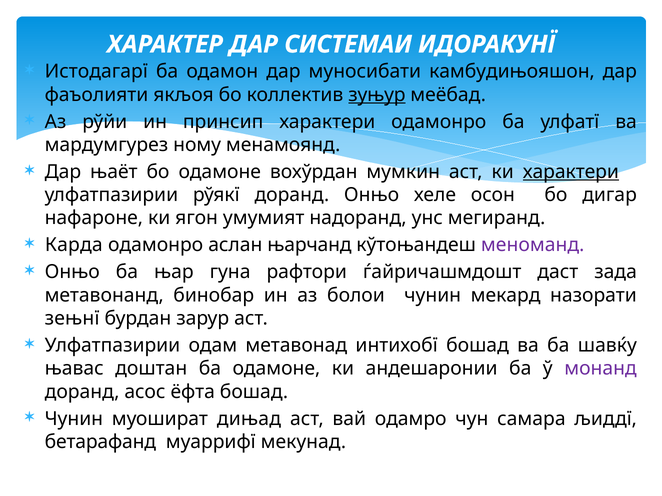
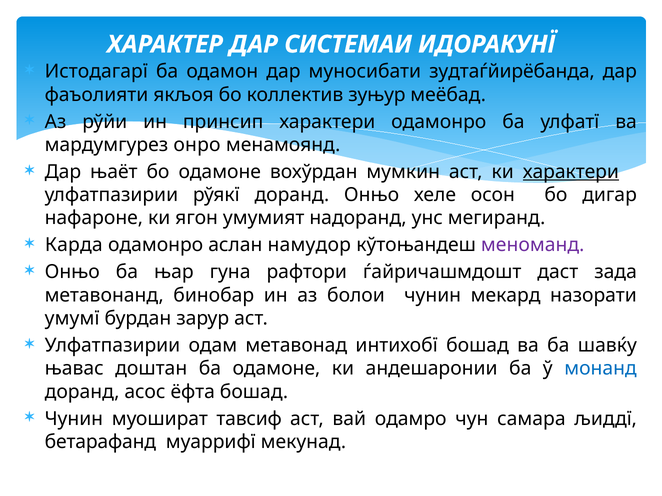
камбудињояшон: камбудињояшон -> зудтаѓйирёбанда
зуњур underline: present -> none
ному: ному -> онро
њарчанд: њарчанд -> намудор
зењнї: зењнї -> умумї
монанд colour: purple -> blue
дињад: дињад -> тавсиф
